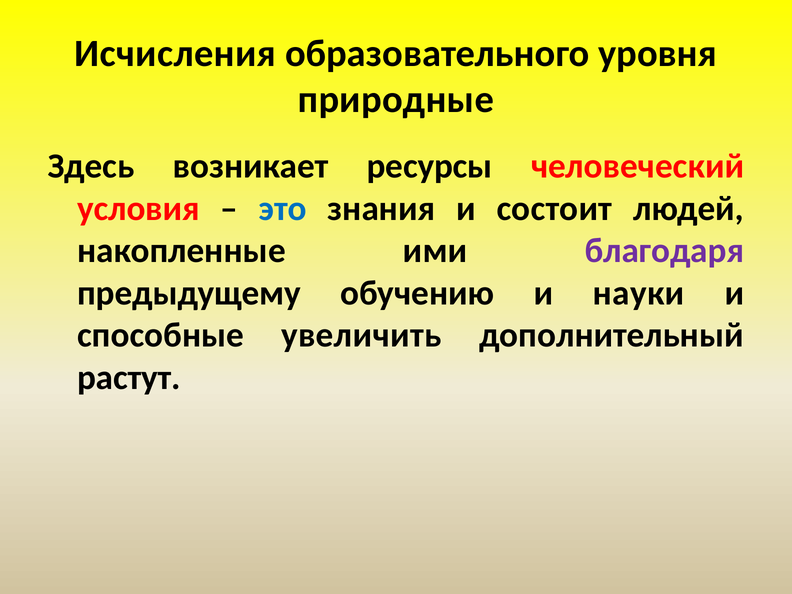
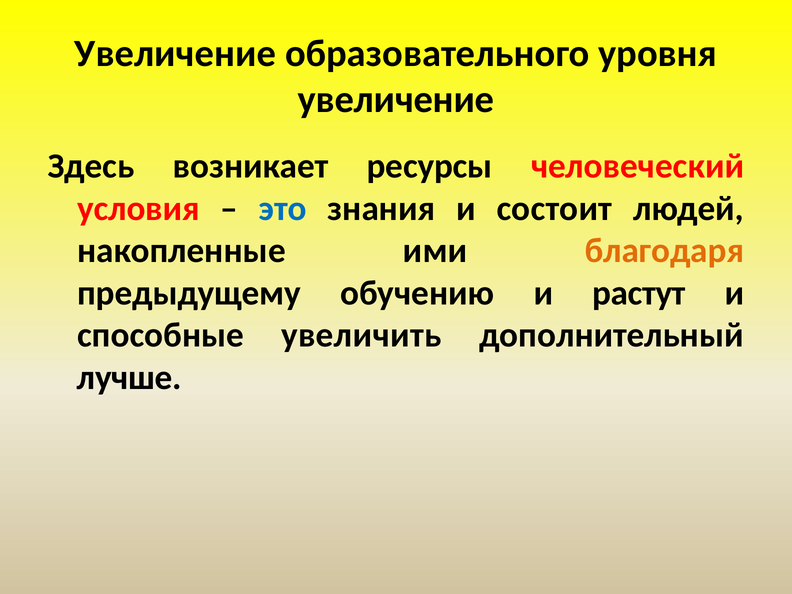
Исчисления at (175, 54): Исчисления -> Увеличение
природные at (396, 100): природные -> увеличение
благодаря colour: purple -> orange
науки: науки -> растут
растут: растут -> лучше
